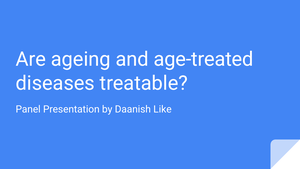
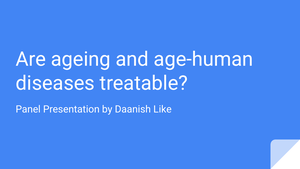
age-treated: age-treated -> age-human
